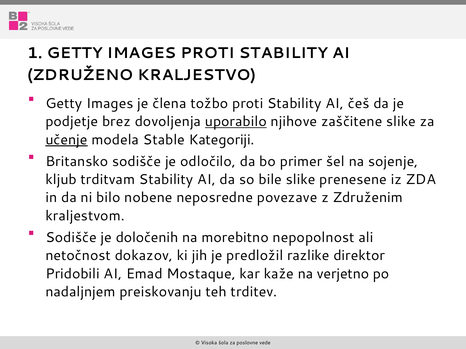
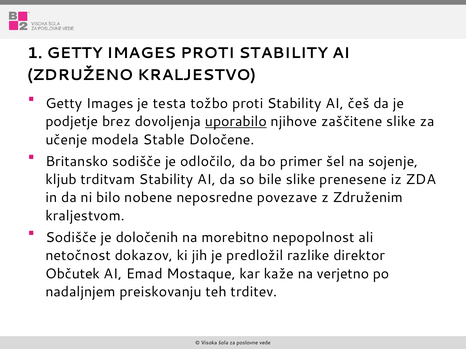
člena: člena -> testa
učenje underline: present -> none
Kategoriji: Kategoriji -> Določene
Pridobili: Pridobili -> Občutek
